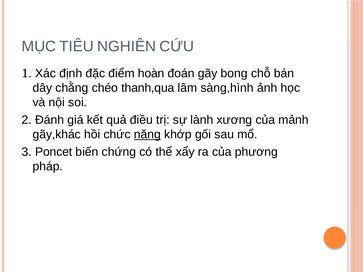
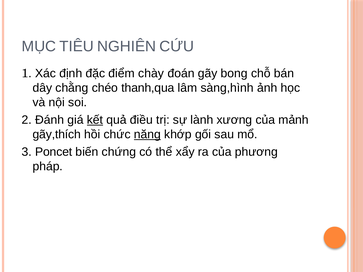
hoàn: hoàn -> chày
kết underline: none -> present
gãy,khác: gãy,khác -> gãy,thích
